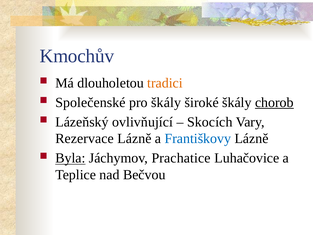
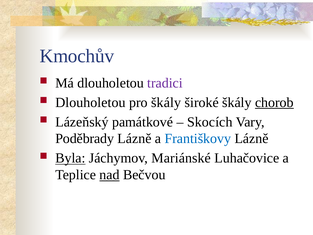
tradici colour: orange -> purple
Společenské at (90, 102): Společenské -> Dlouholetou
ovlivňující: ovlivňující -> památkové
Rezervace: Rezervace -> Poděbrady
Prachatice: Prachatice -> Mariánské
nad underline: none -> present
